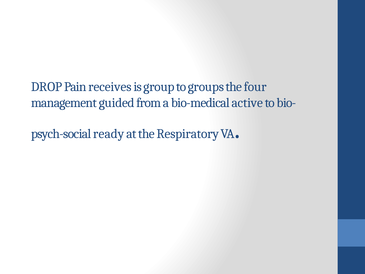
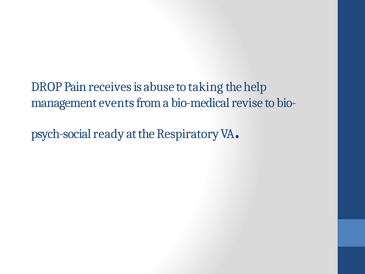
group: group -> abuse
groups: groups -> taking
four: four -> help
guided: guided -> events
active: active -> revise
